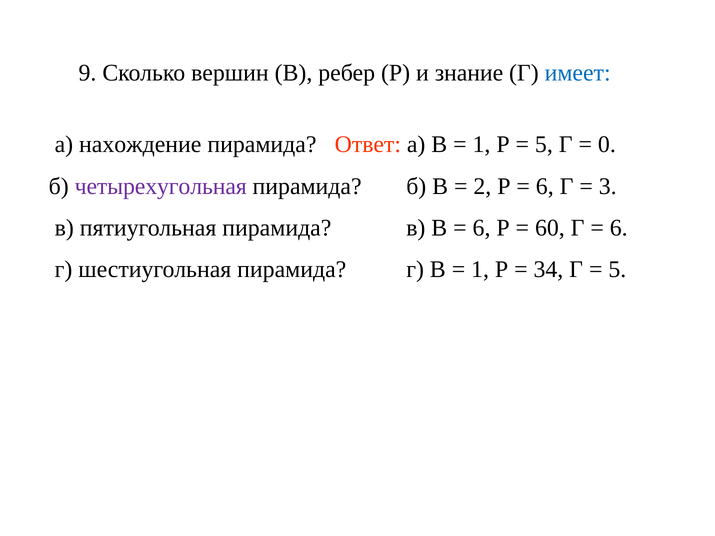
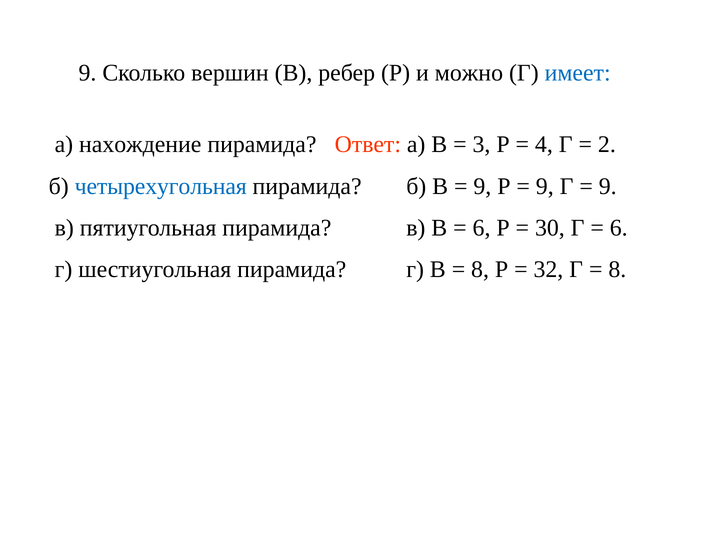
знание: знание -> можно
1 at (482, 145): 1 -> 3
5 at (544, 145): 5 -> 4
0: 0 -> 2
четырехугольная colour: purple -> blue
2 at (482, 186): 2 -> 9
6 at (545, 186): 6 -> 9
3 at (608, 186): 3 -> 9
60: 60 -> 30
1 at (480, 270): 1 -> 8
34: 34 -> 32
5 at (617, 270): 5 -> 8
